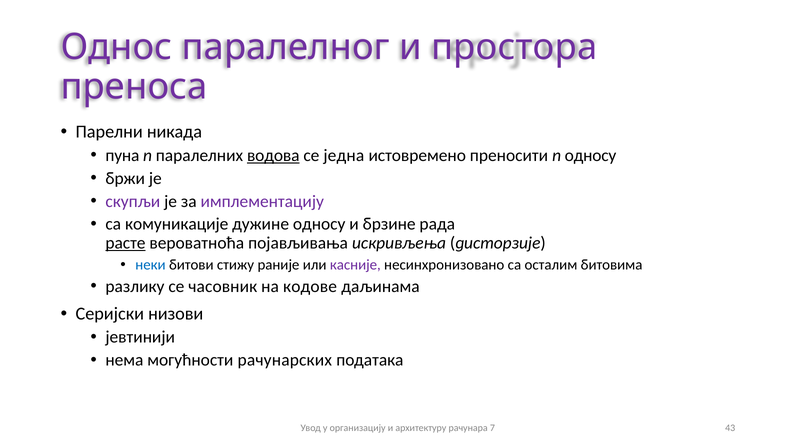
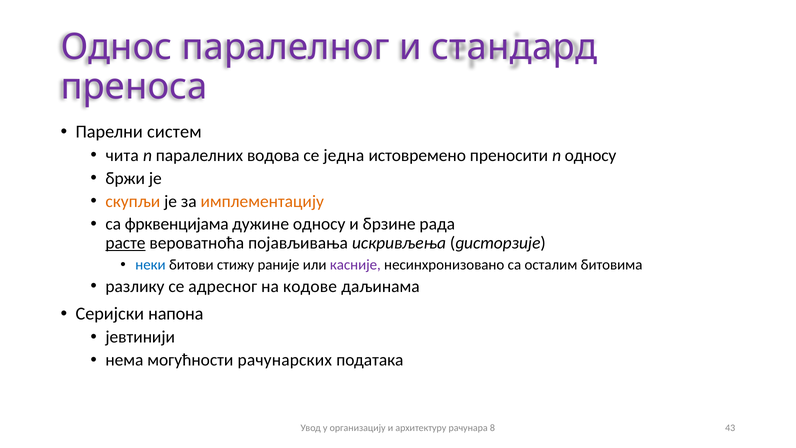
простора: простора -> стандард
никада: никада -> систем
пуна: пуна -> чита
водова underline: present -> none
скупљи colour: purple -> orange
имплементацију colour: purple -> orange
комуникације: комуникације -> фрквенцијама
часовник: часовник -> адресног
низови: низови -> напона
7: 7 -> 8
